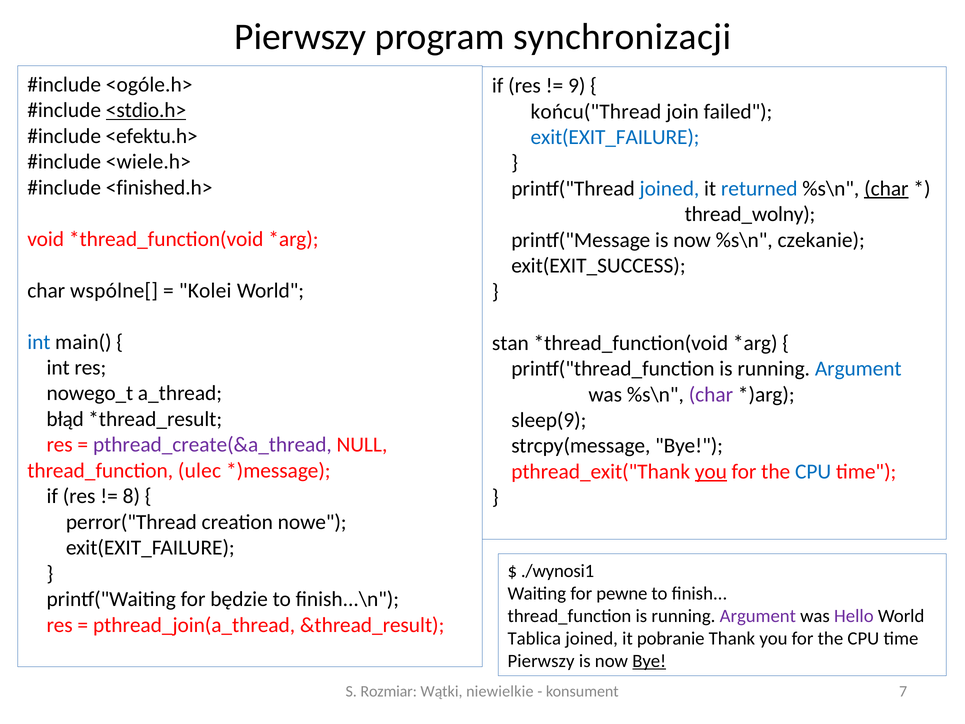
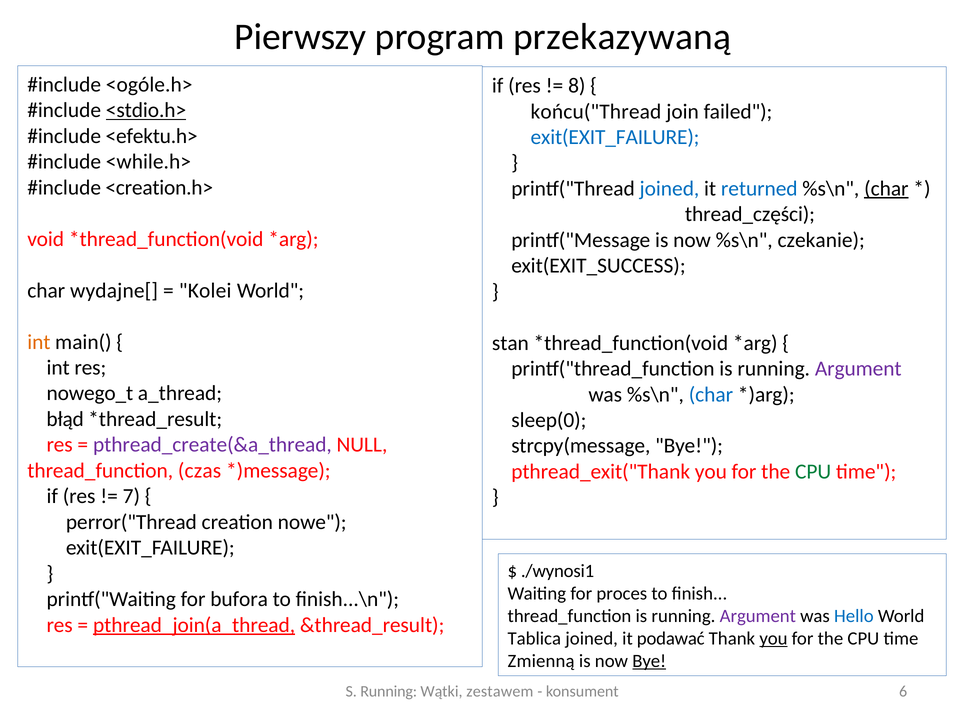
synchronizacji: synchronizacji -> przekazywaną
9: 9 -> 8
<wiele.h>: <wiele.h> -> <while.h>
<finished.h>: <finished.h> -> <creation.h>
thread_wolny: thread_wolny -> thread_części
wspólne[: wspólne[ -> wydajne[
int at (39, 342) colour: blue -> orange
Argument at (858, 369) colour: blue -> purple
char at (711, 394) colour: purple -> blue
sleep(9: sleep(9 -> sleep(0
ulec: ulec -> czas
you at (711, 471) underline: present -> none
CPU at (813, 471) colour: blue -> green
8: 8 -> 7
pewne: pewne -> proces
będzie: będzie -> bufora
Hello colour: purple -> blue
pthread_join(a_thread underline: none -> present
pobranie: pobranie -> podawać
you at (773, 638) underline: none -> present
Pierwszy at (541, 661): Pierwszy -> Zmienną
S Rozmiar: Rozmiar -> Running
niewielkie: niewielkie -> zestawem
7: 7 -> 6
